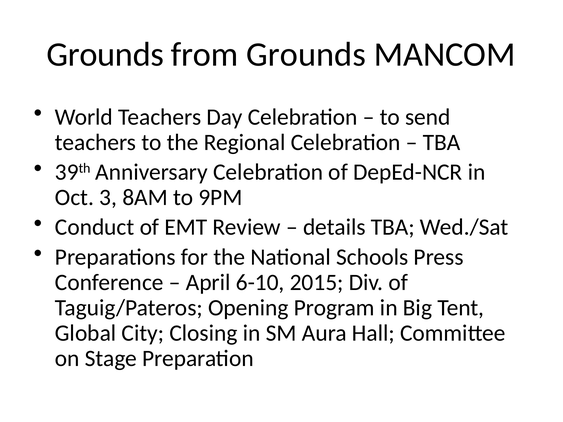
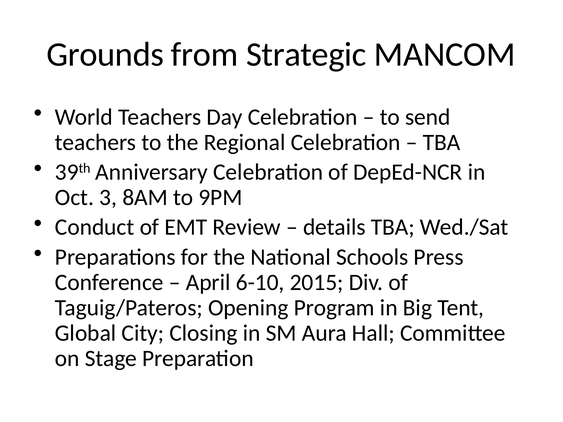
from Grounds: Grounds -> Strategic
